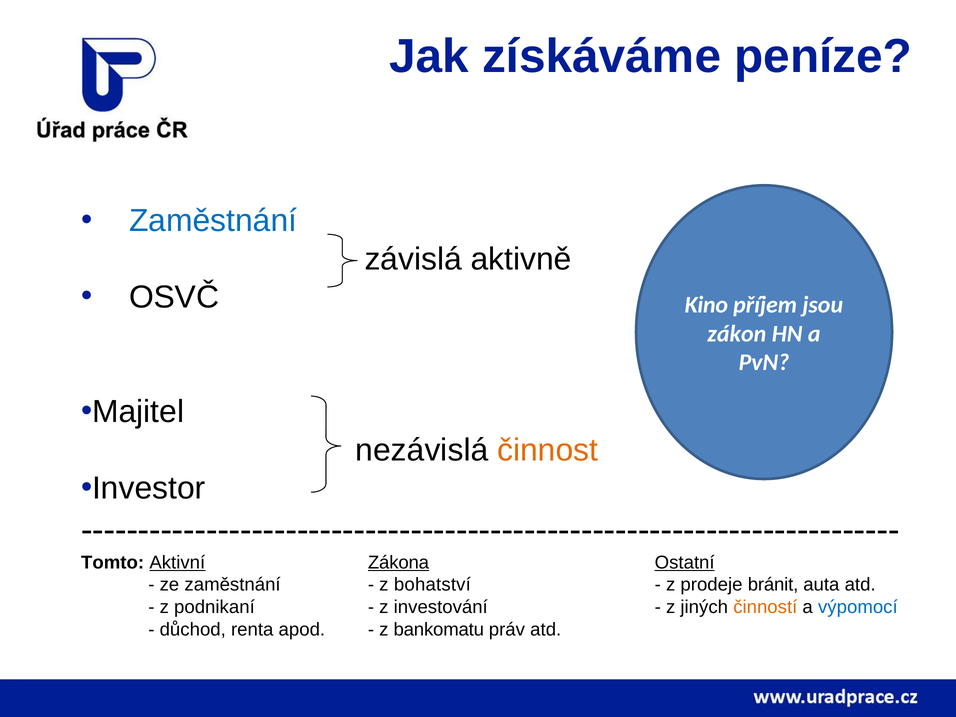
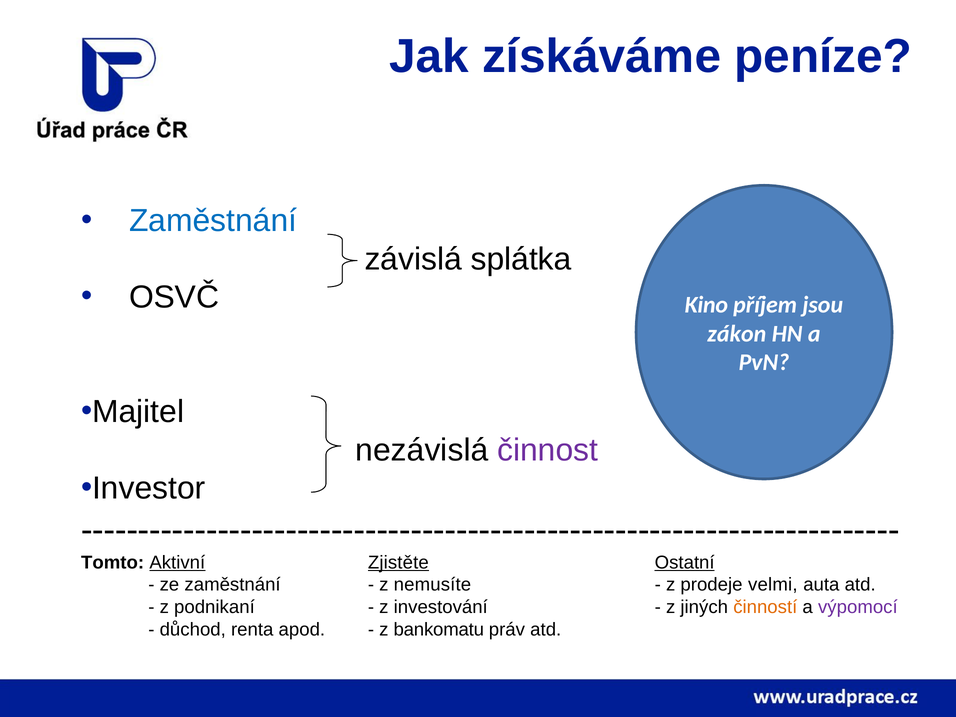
aktivně: aktivně -> splátka
činnost colour: orange -> purple
Zákona: Zákona -> Zjistěte
bohatství: bohatství -> nemusíte
bránit: bránit -> velmi
výpomocí colour: blue -> purple
